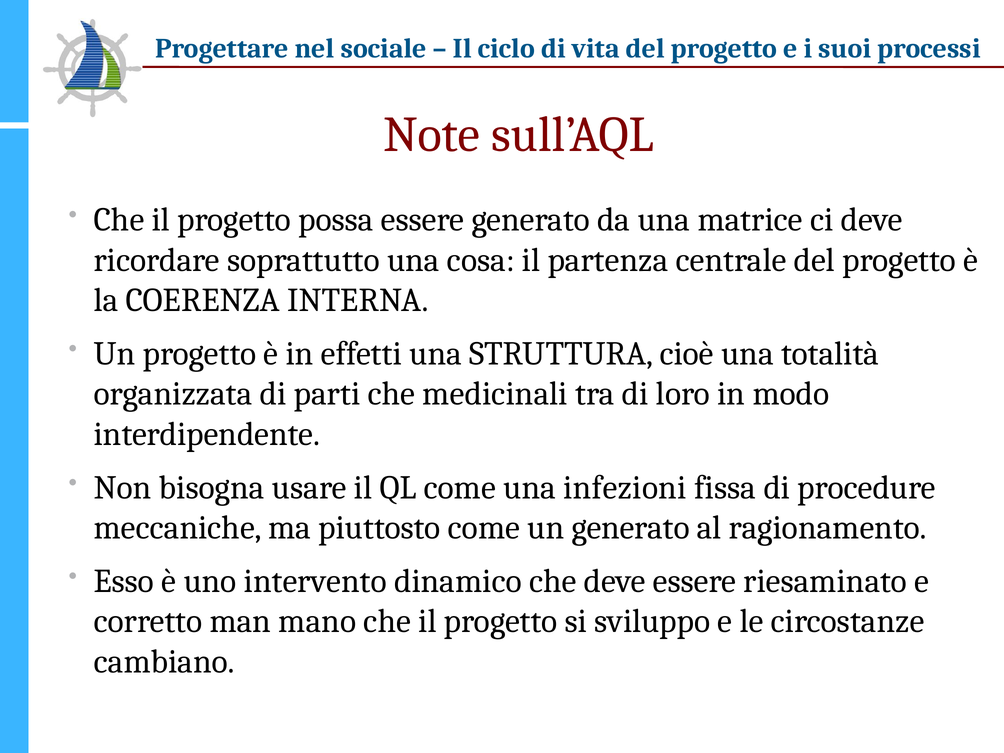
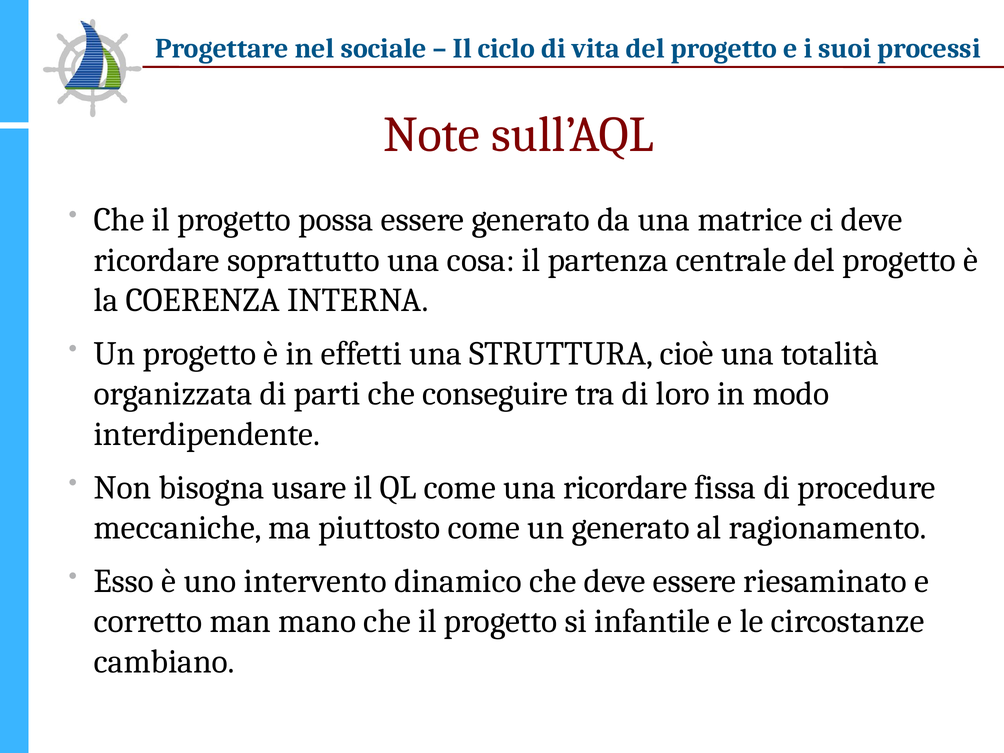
medicinali: medicinali -> conseguire
una infezioni: infezioni -> ricordare
sviluppo: sviluppo -> infantile
